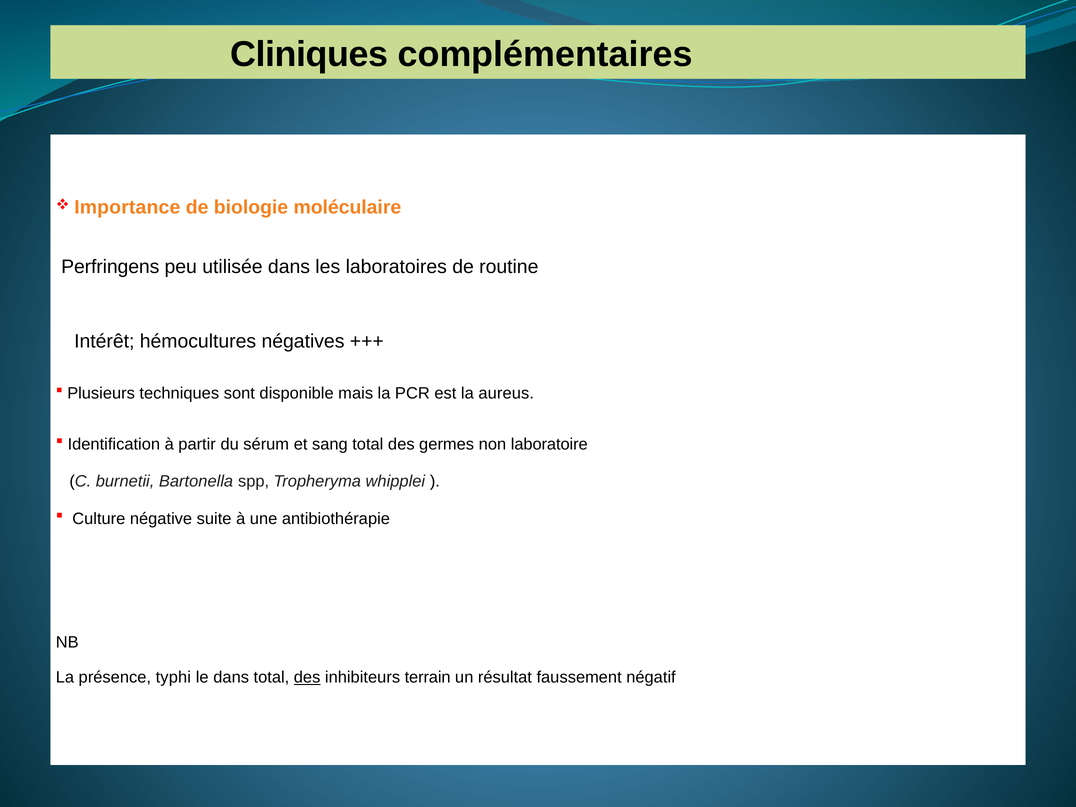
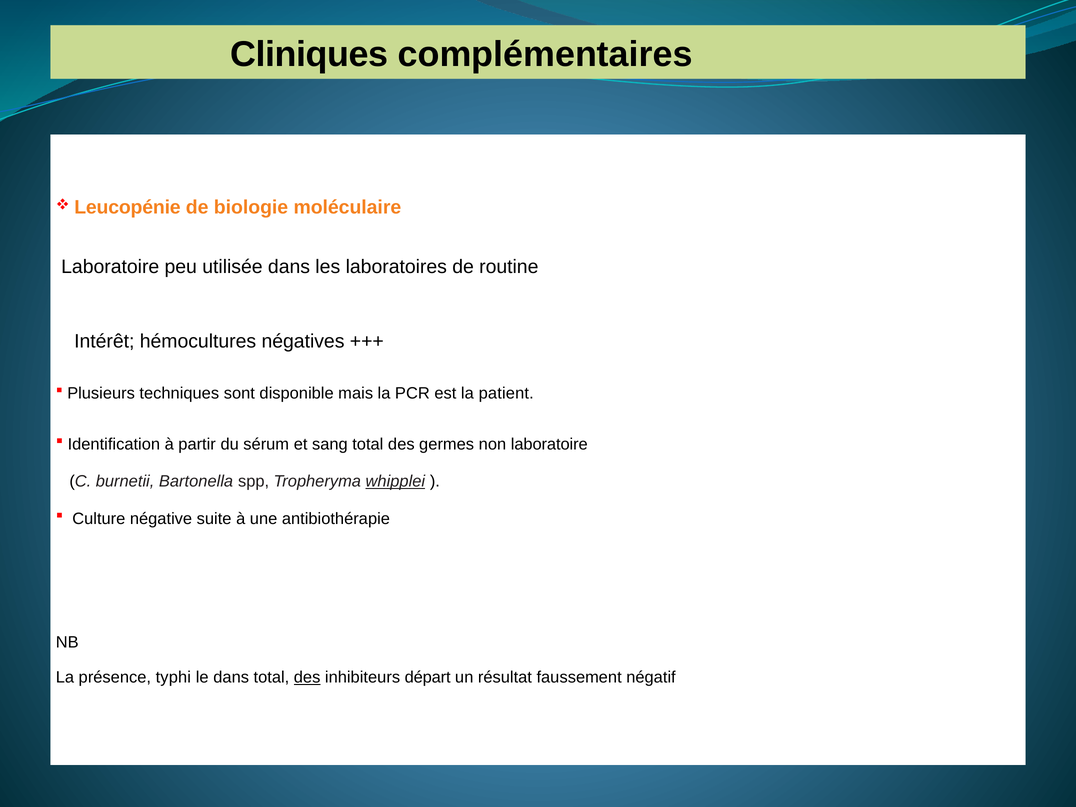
Importance: Importance -> Leucopénie
Perfringens at (110, 267): Perfringens -> Laboratoire
aureus: aureus -> patient
whipplei underline: none -> present
terrain: terrain -> départ
